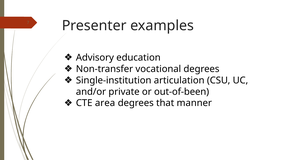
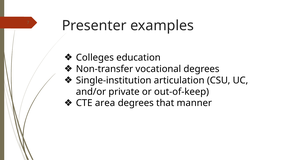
Advisory: Advisory -> Colleges
out-of-been: out-of-been -> out-of-keep
